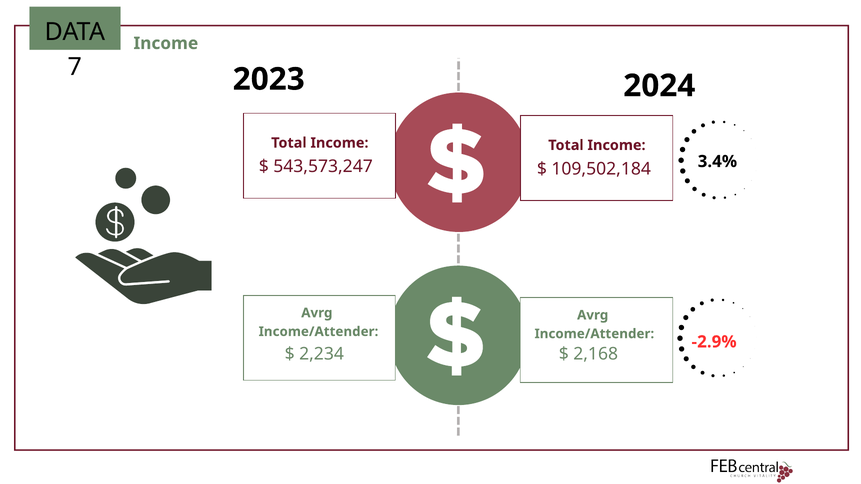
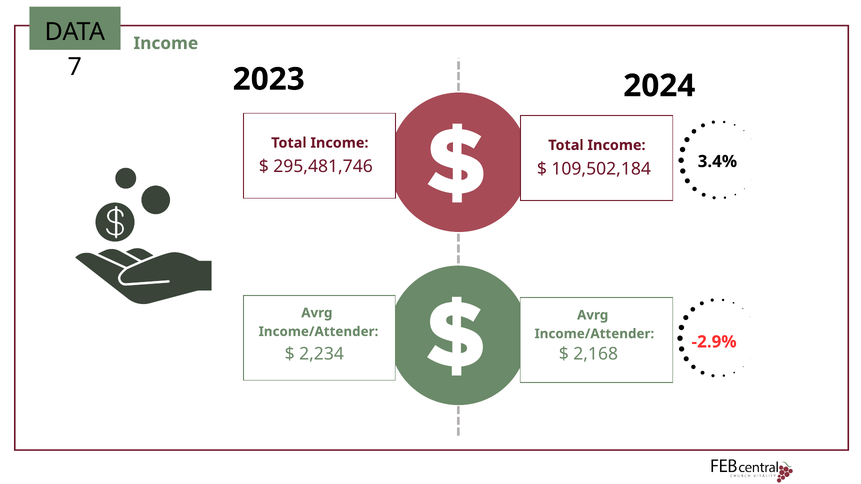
543,573,247: 543,573,247 -> 295,481,746
